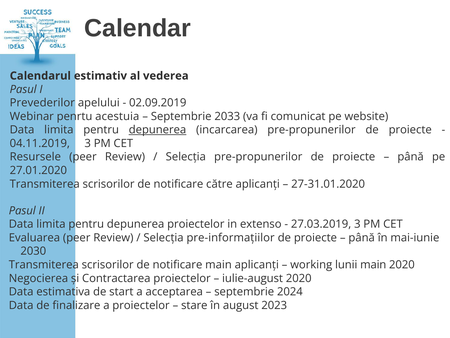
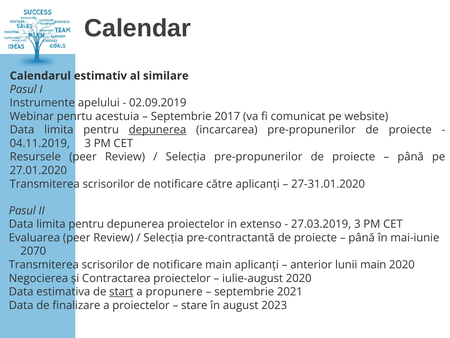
vederea: vederea -> similare
Prevederilor: Prevederilor -> Instrumente
2033: 2033 -> 2017
pre-informațiilor: pre-informațiilor -> pre-contractantă
2030: 2030 -> 2070
working: working -> anterior
start underline: none -> present
acceptarea: acceptarea -> propunere
2024: 2024 -> 2021
